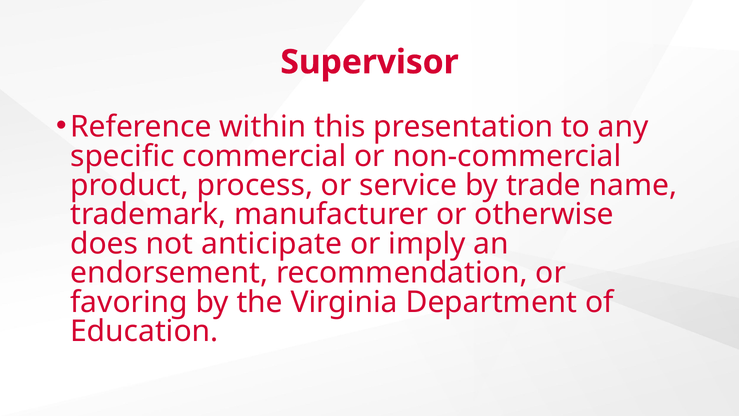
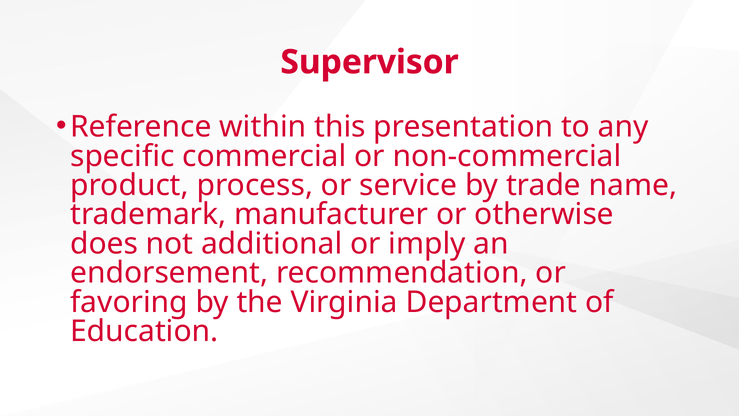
anticipate: anticipate -> additional
